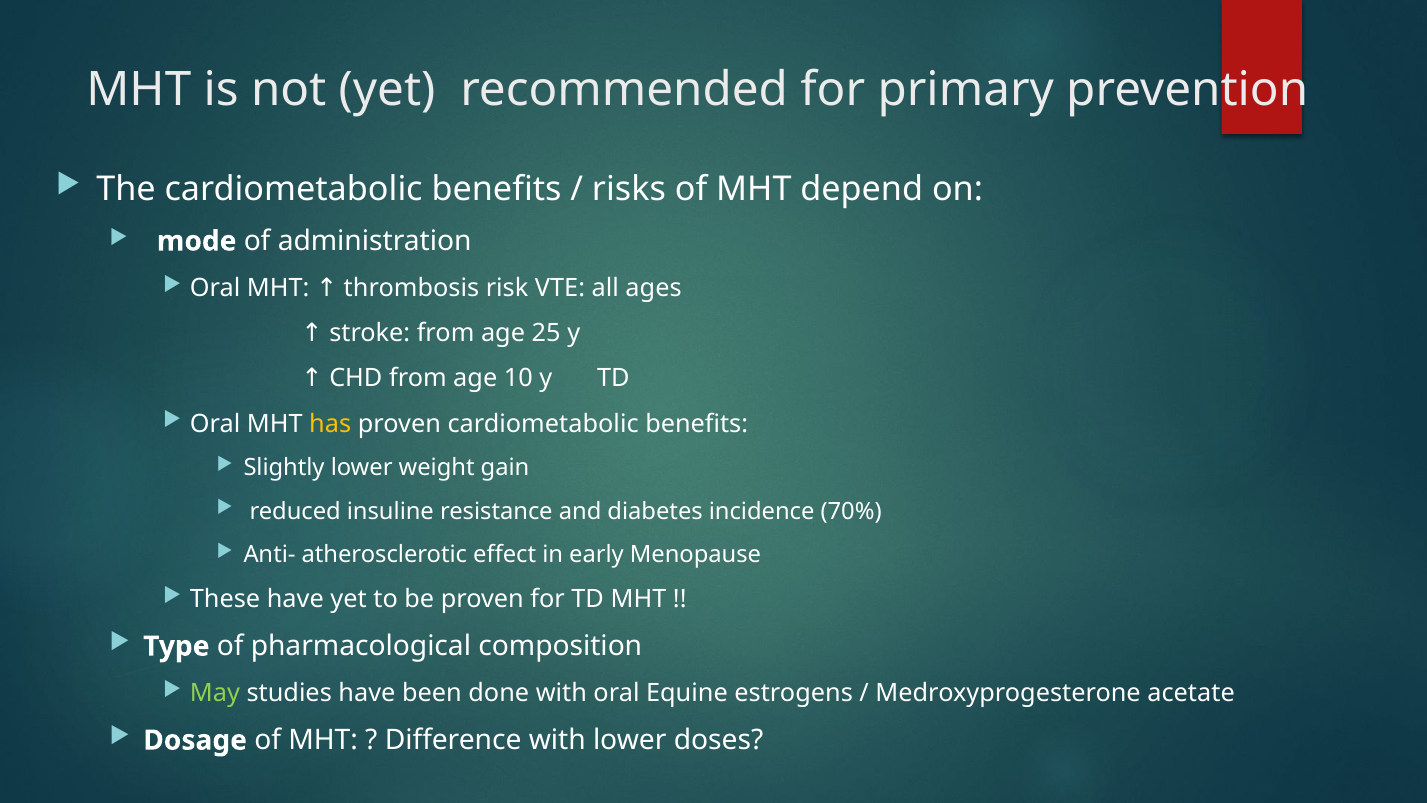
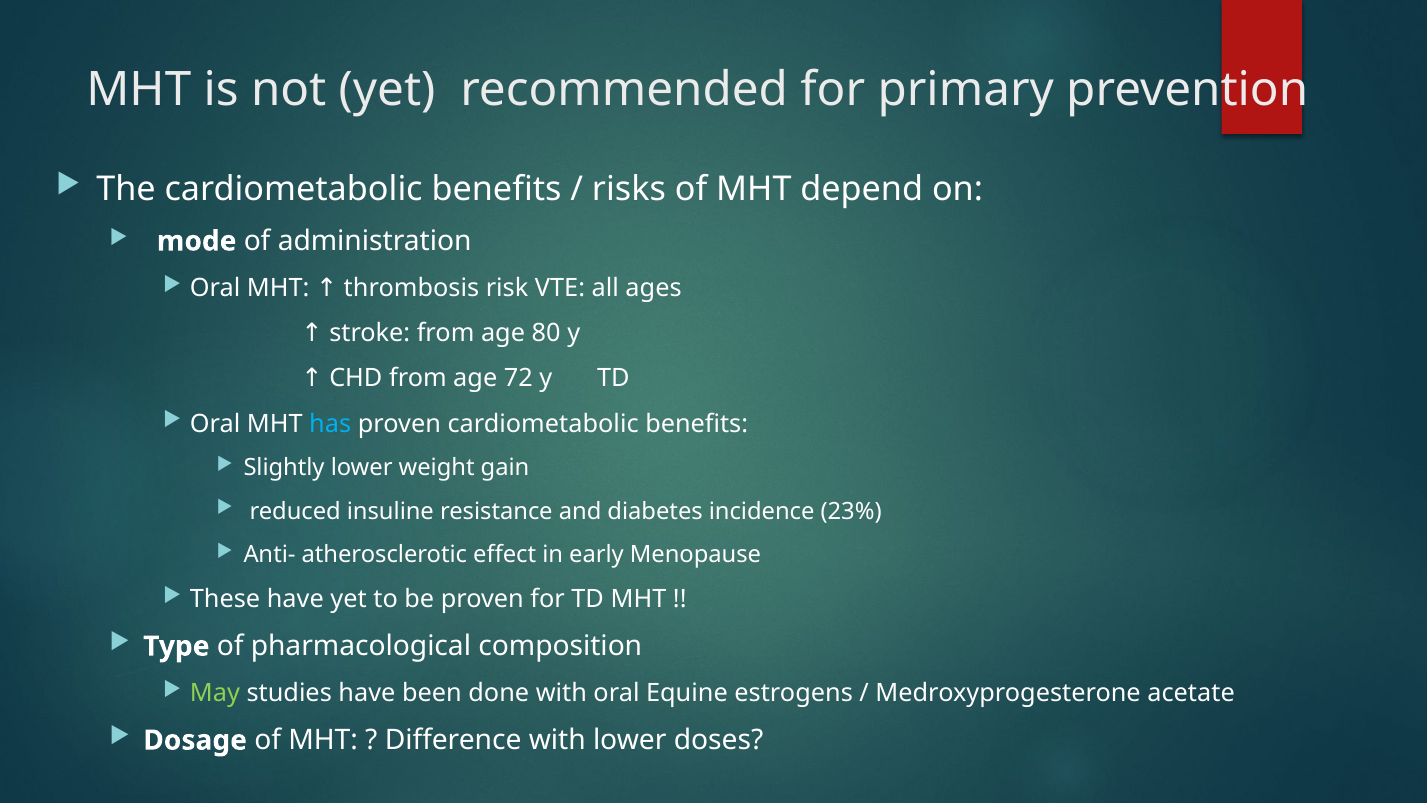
25: 25 -> 80
10: 10 -> 72
has colour: yellow -> light blue
70%: 70% -> 23%
